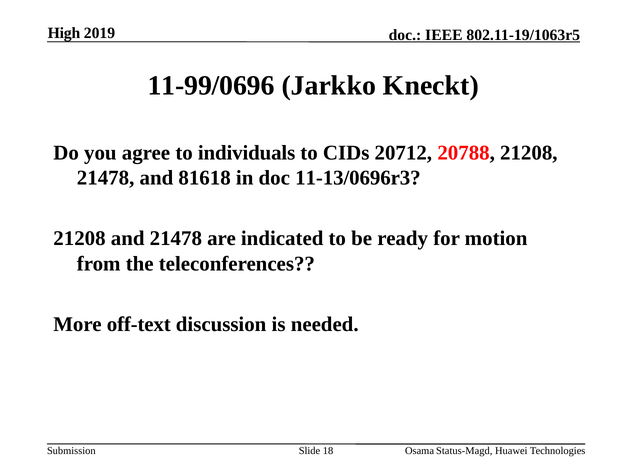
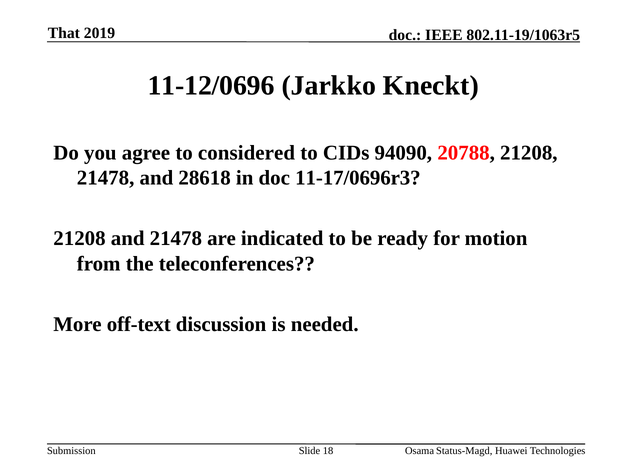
High: High -> That
11-99/0696: 11-99/0696 -> 11-12/0696
individuals: individuals -> considered
20712: 20712 -> 94090
81618: 81618 -> 28618
11-13/0696r3: 11-13/0696r3 -> 11-17/0696r3
